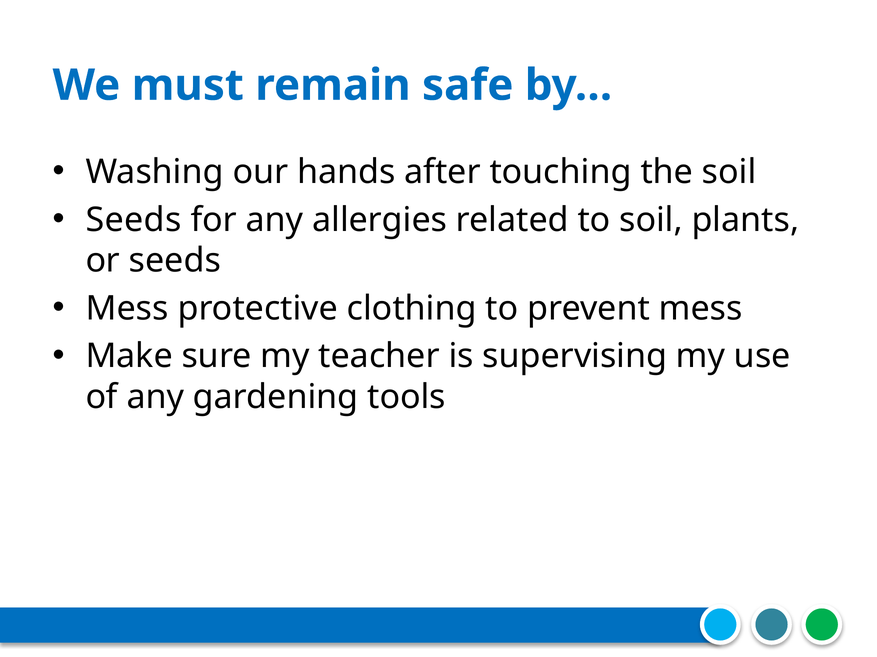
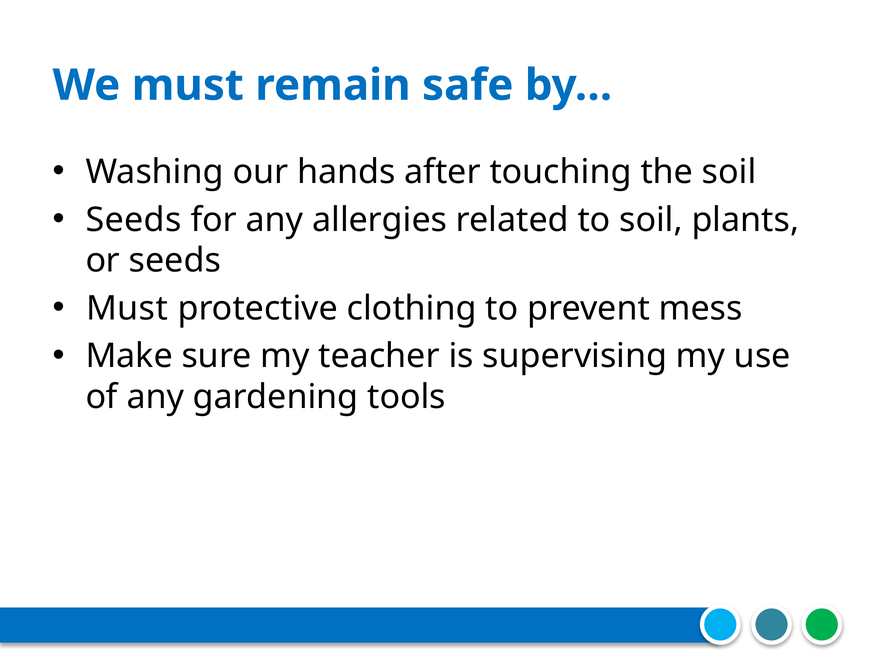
Mess at (127, 309): Mess -> Must
